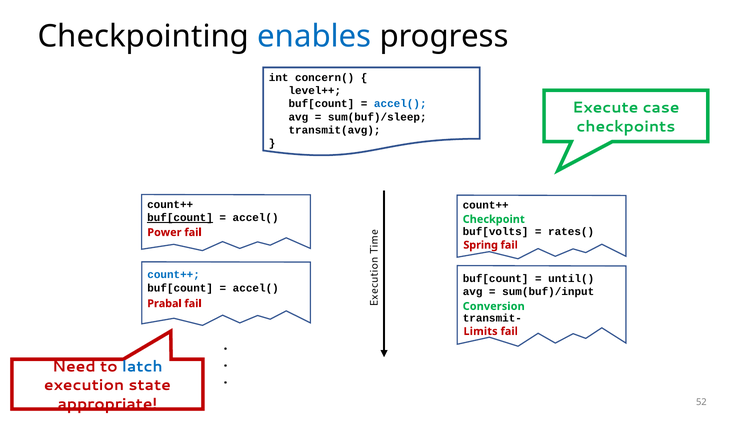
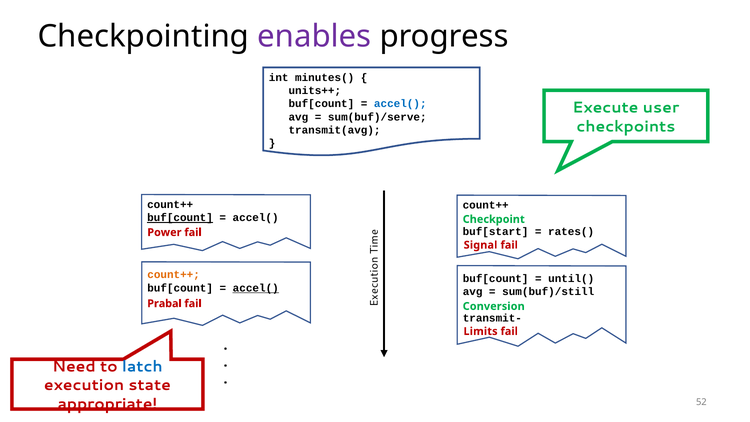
enables colour: blue -> purple
concern(: concern( -> minutes(
level++: level++ -> units++
case: case -> user
sum(buf)/sleep: sum(buf)/sleep -> sum(buf)/serve
buf[volts: buf[volts -> buf[start
Spring: Spring -> Signal
count++ at (174, 275) colour: blue -> orange
accel( at (256, 288) underline: none -> present
sum(buf)/input: sum(buf)/input -> sum(buf)/still
